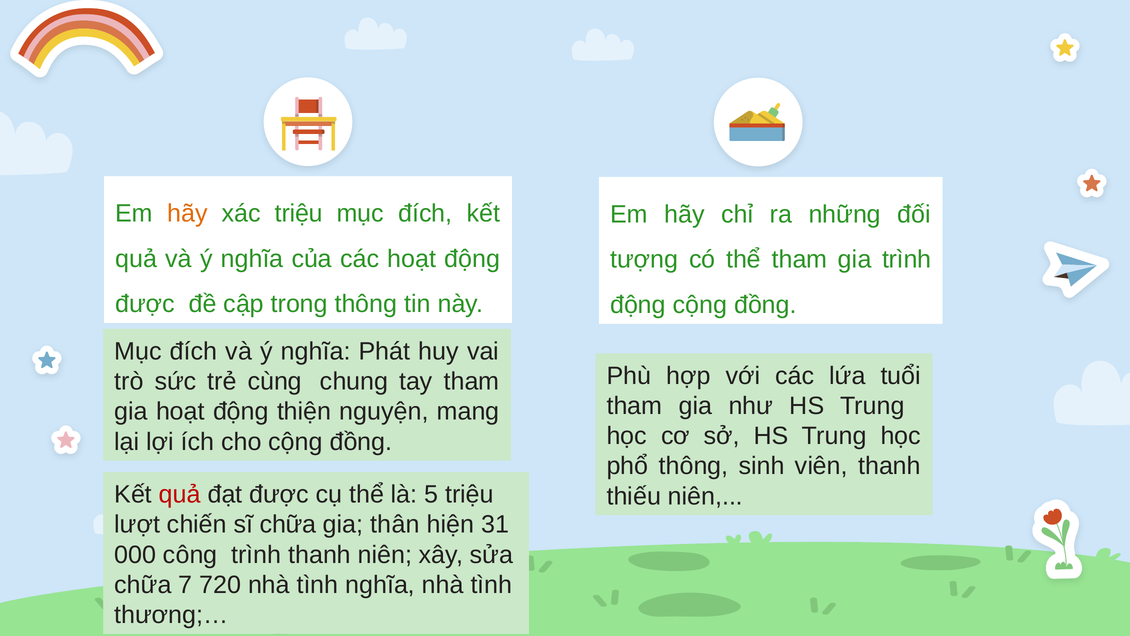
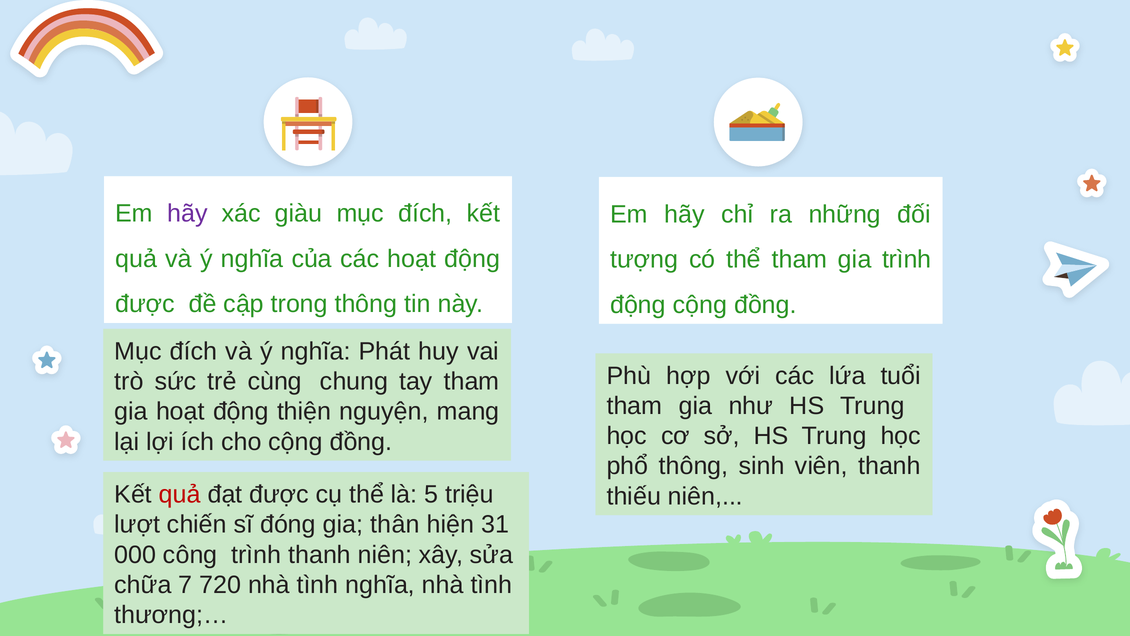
hãy at (187, 214) colour: orange -> purple
xác triệu: triệu -> giàu
sĩ chữa: chữa -> đóng
